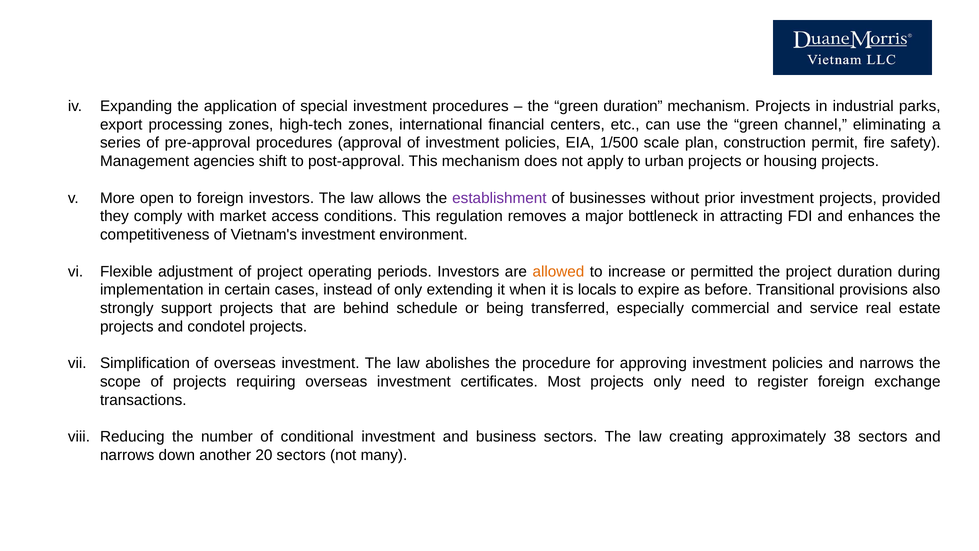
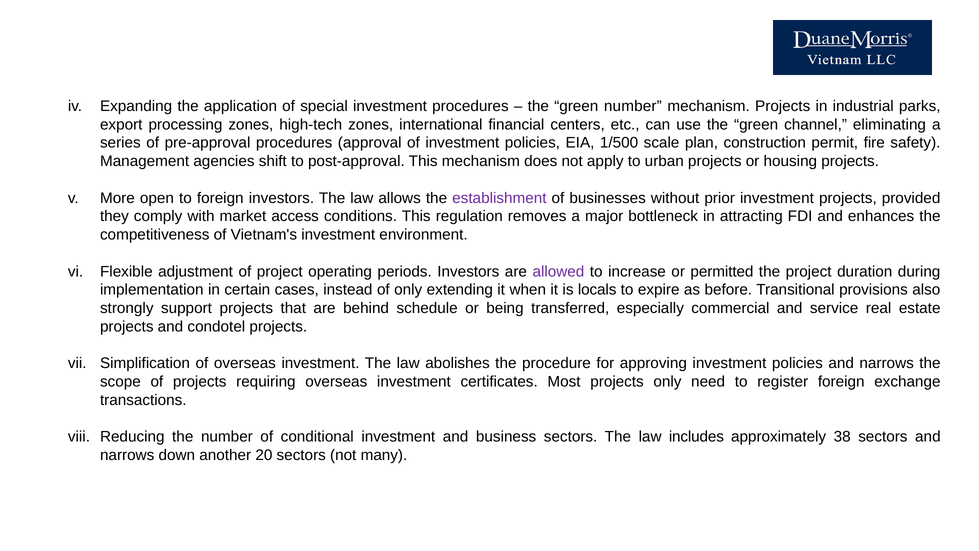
green duration: duration -> number
allowed colour: orange -> purple
creating: creating -> includes
